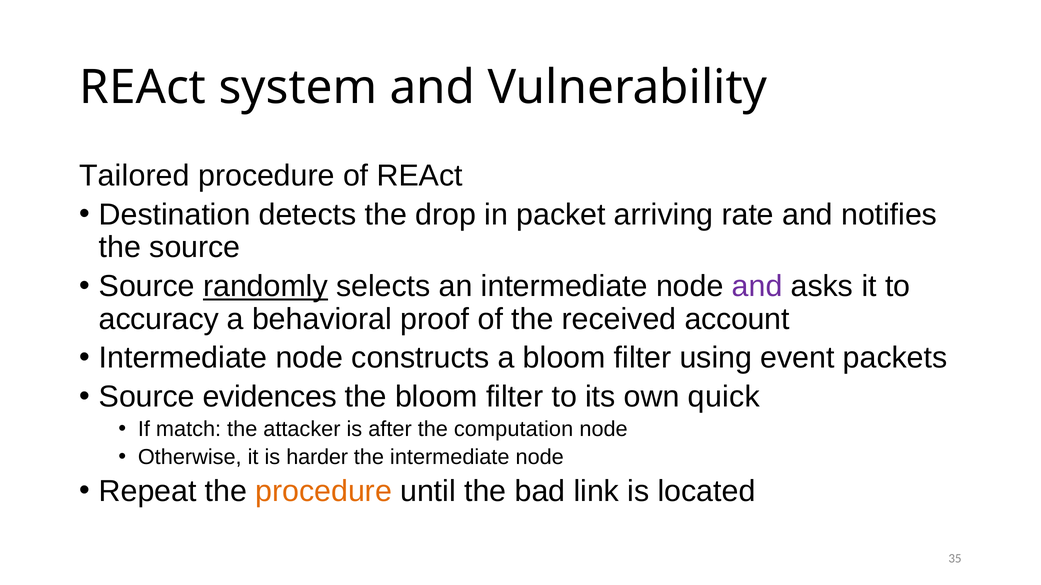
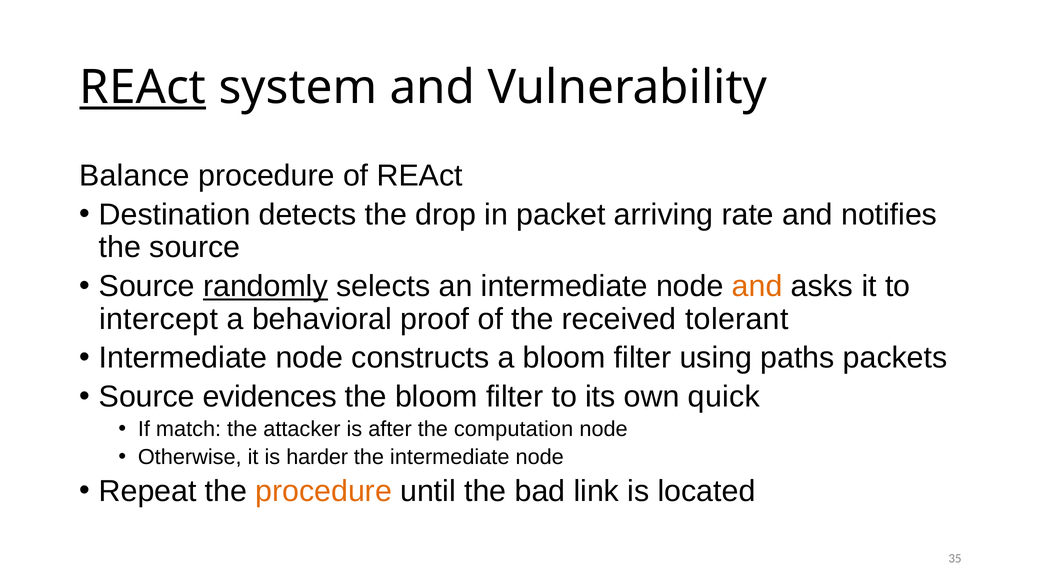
REAct at (143, 87) underline: none -> present
Tailored: Tailored -> Balance
and at (757, 287) colour: purple -> orange
accuracy: accuracy -> intercept
account: account -> tolerant
event: event -> paths
